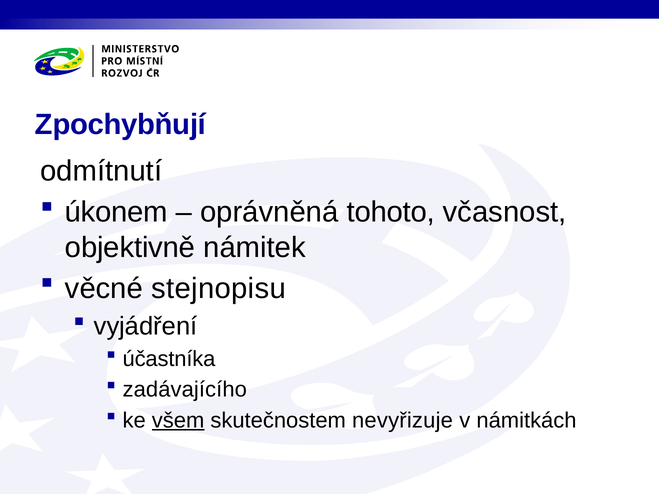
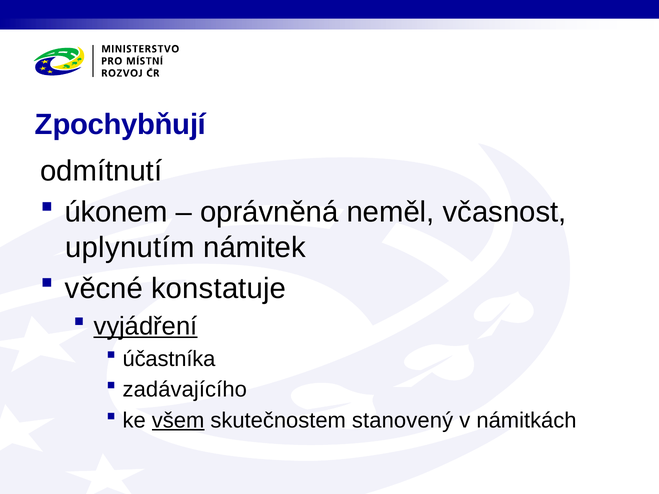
tohoto: tohoto -> neměl
objektivně: objektivně -> uplynutím
stejnopisu: stejnopisu -> konstatuje
vyjádření underline: none -> present
nevyřizuje: nevyřizuje -> stanovený
